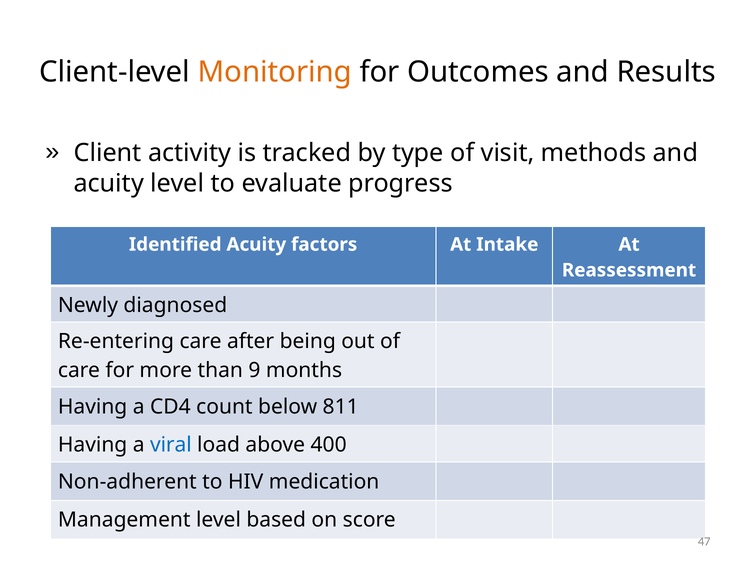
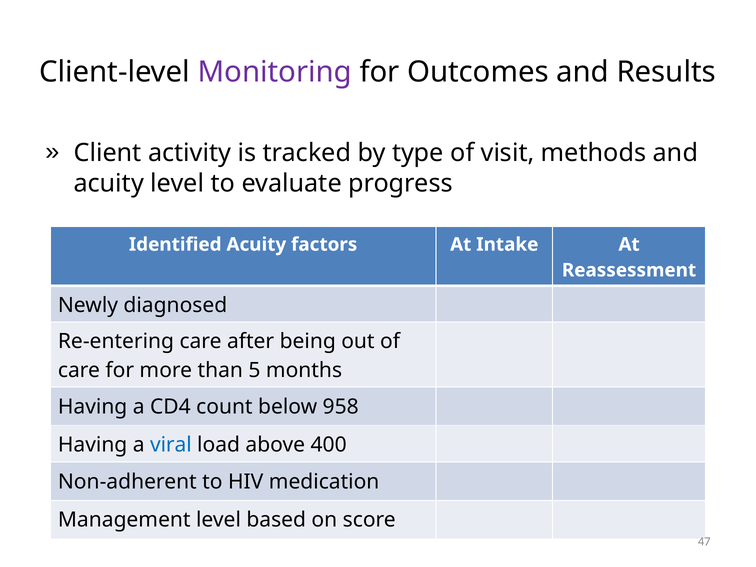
Monitoring colour: orange -> purple
9: 9 -> 5
811: 811 -> 958
